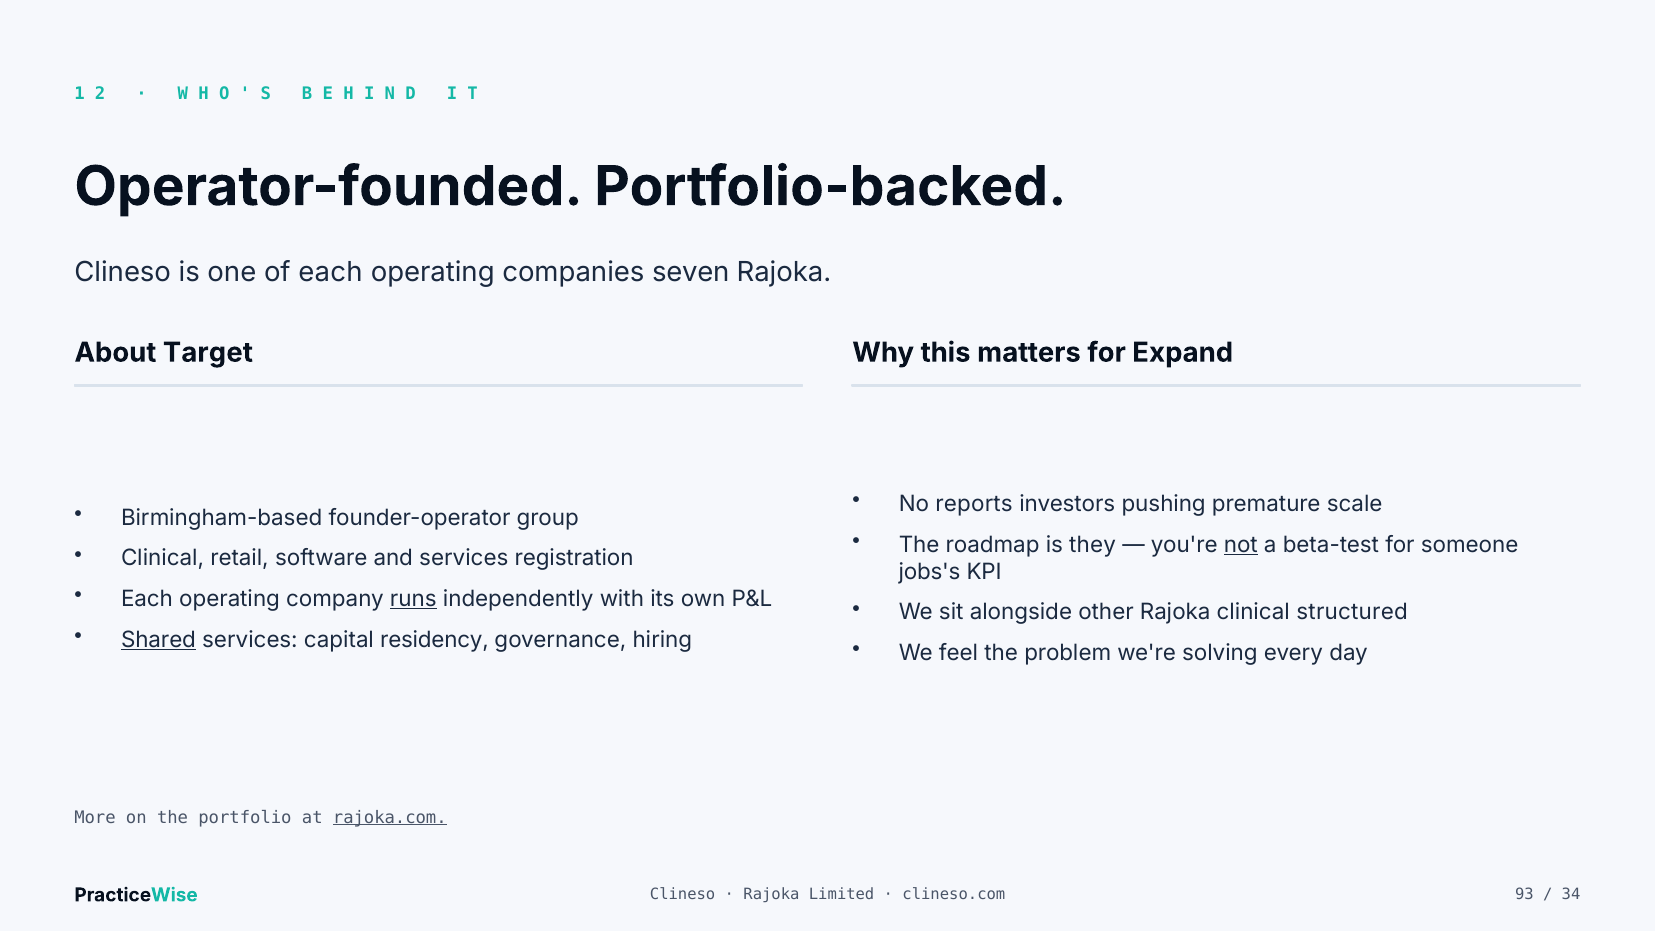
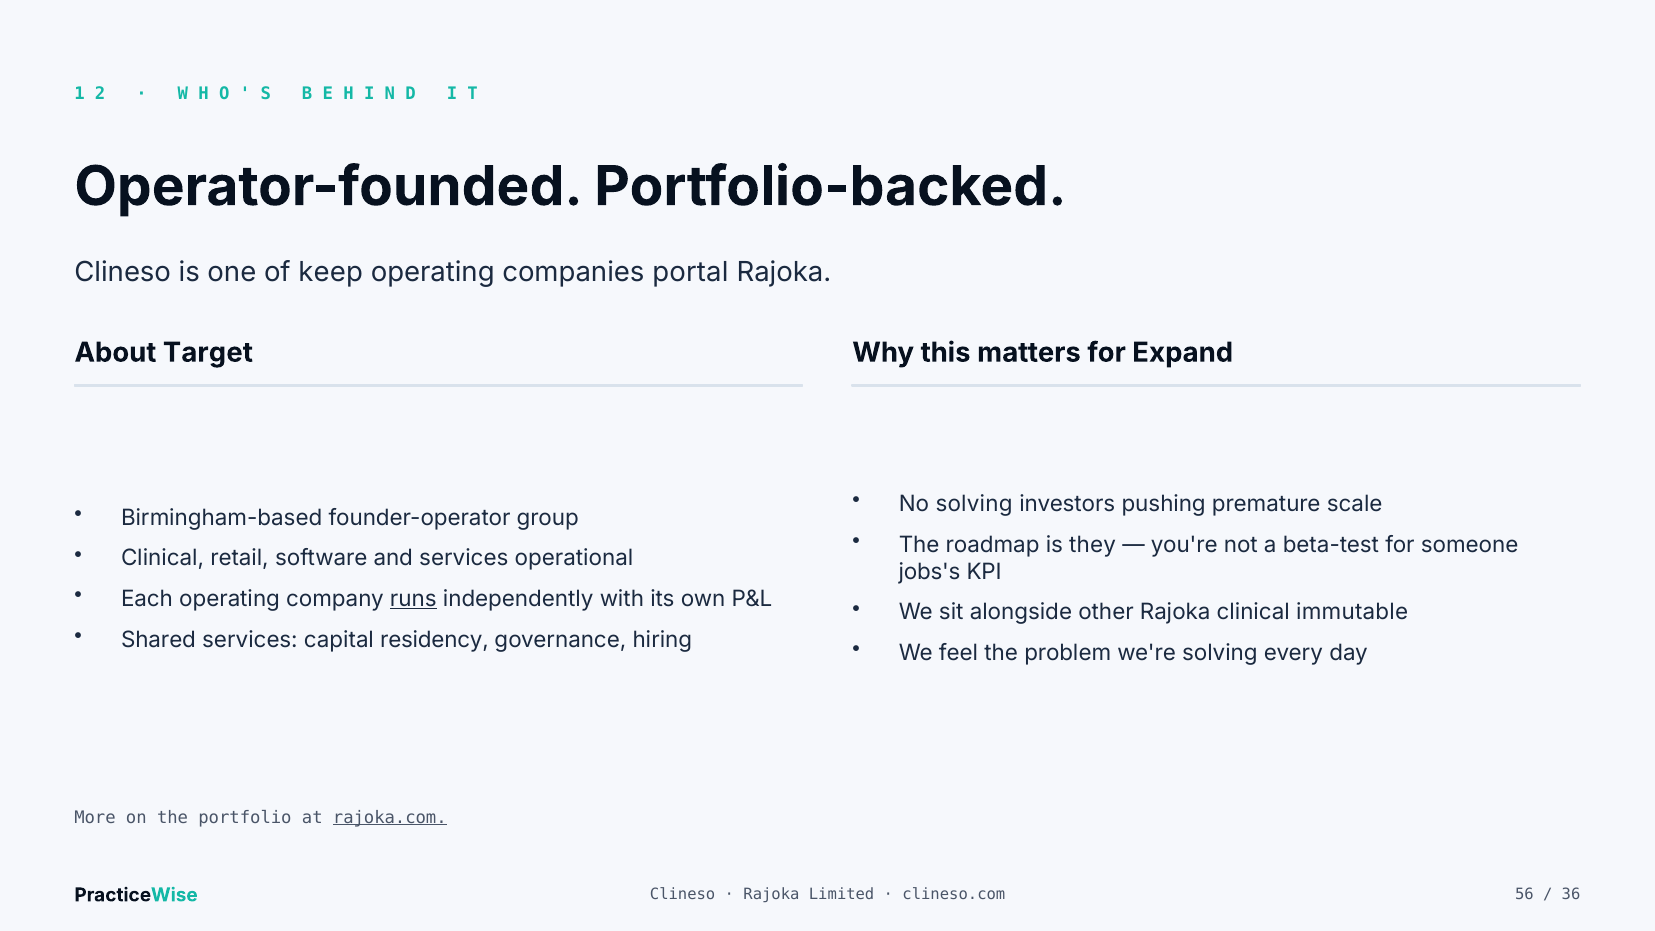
of each: each -> keep
seven: seven -> portal
No reports: reports -> solving
not underline: present -> none
registration: registration -> operational
structured: structured -> immutable
Shared underline: present -> none
93: 93 -> 56
34: 34 -> 36
